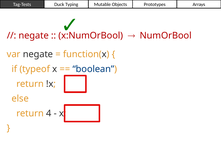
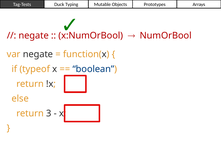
4: 4 -> 3
